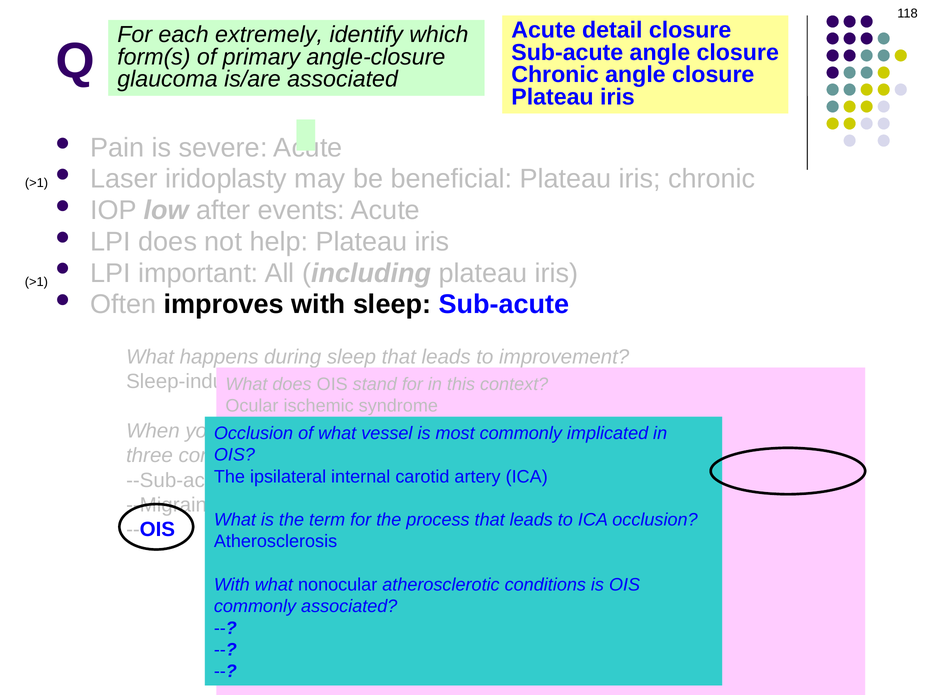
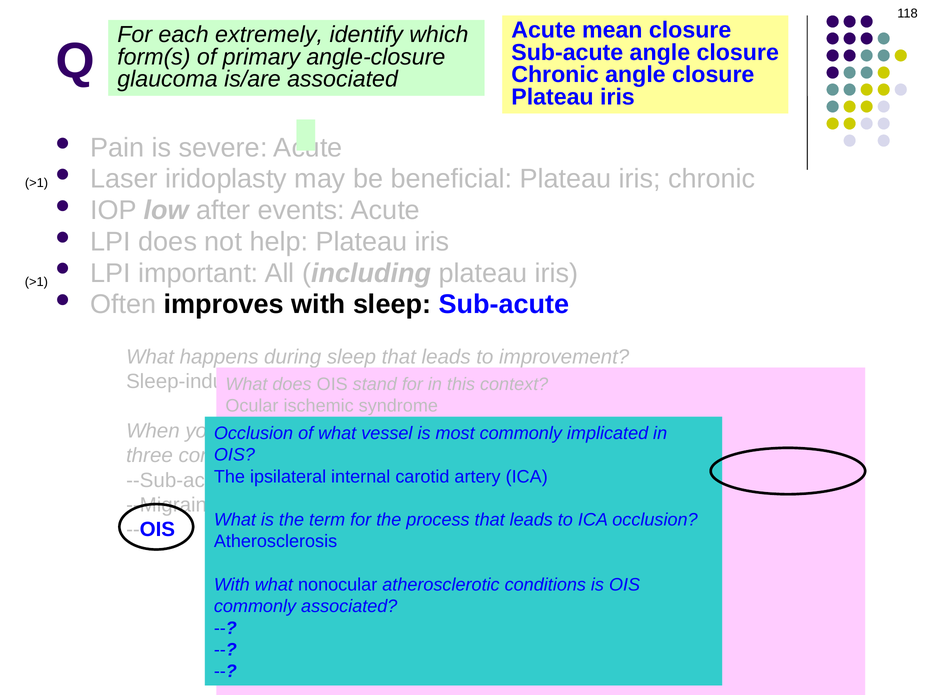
detail: detail -> mean
